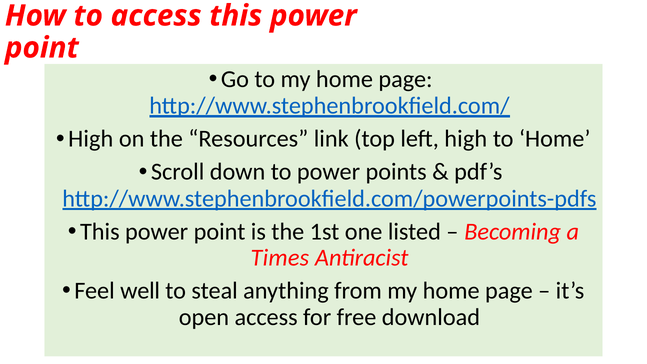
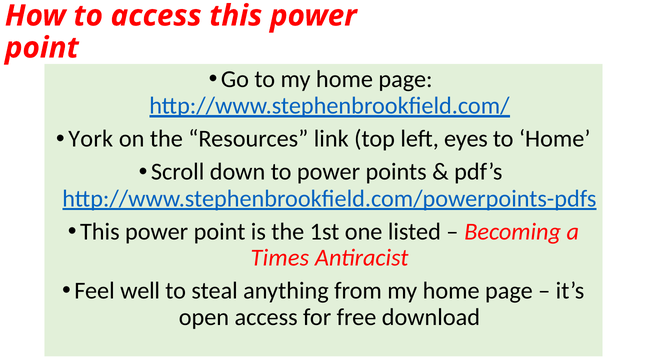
High at (91, 139): High -> York
left high: high -> eyes
